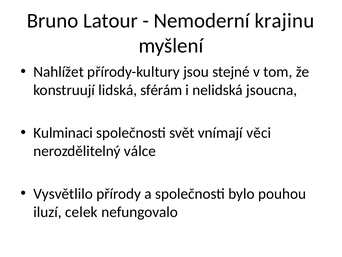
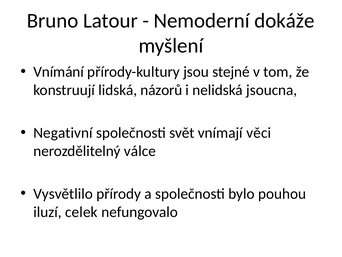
krajinu: krajinu -> dokáže
Nahlížet: Nahlížet -> Vnímání
sférám: sférám -> názorů
Kulminaci: Kulminaci -> Negativní
